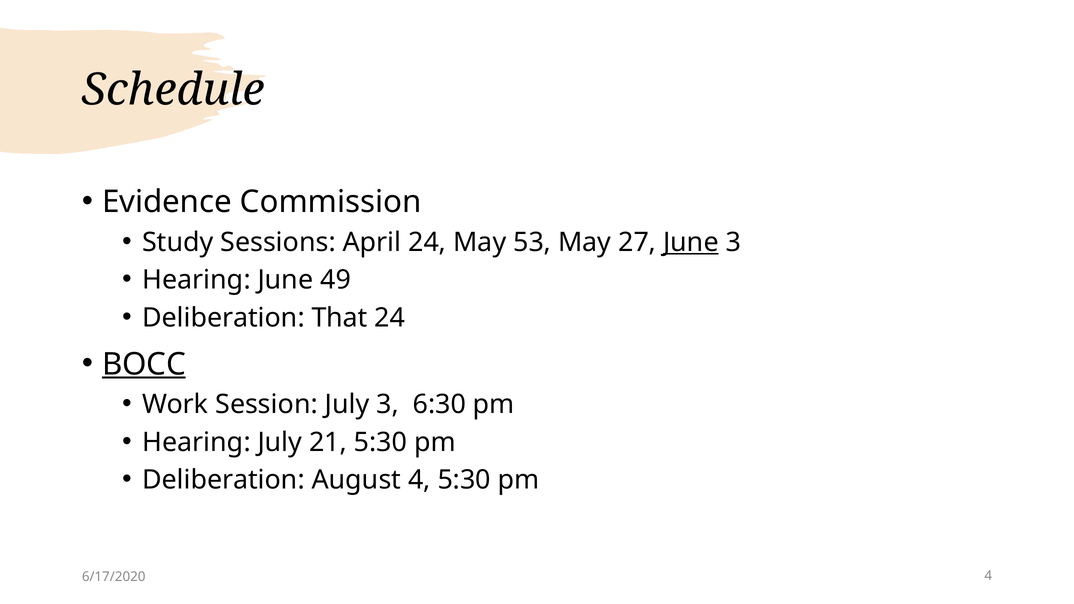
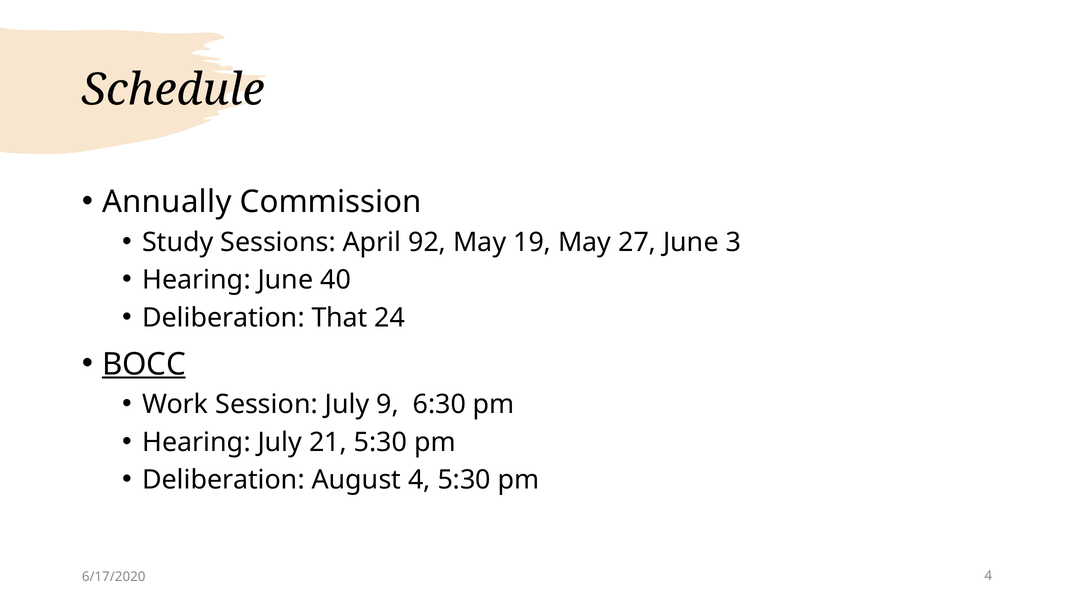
Evidence: Evidence -> Annually
April 24: 24 -> 92
53: 53 -> 19
June at (691, 242) underline: present -> none
49: 49 -> 40
July 3: 3 -> 9
